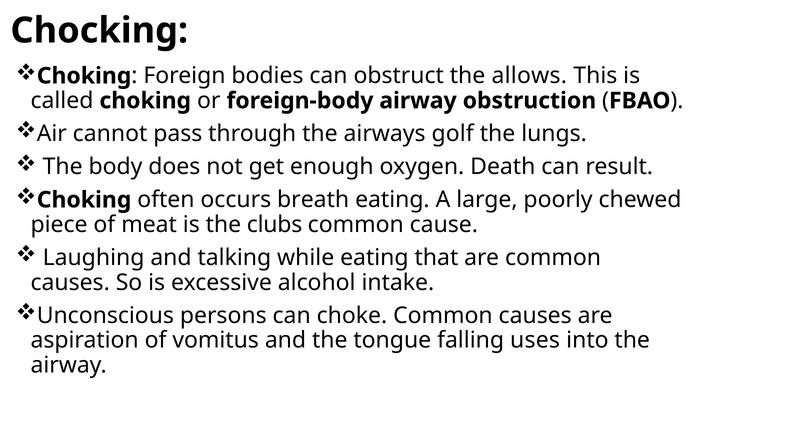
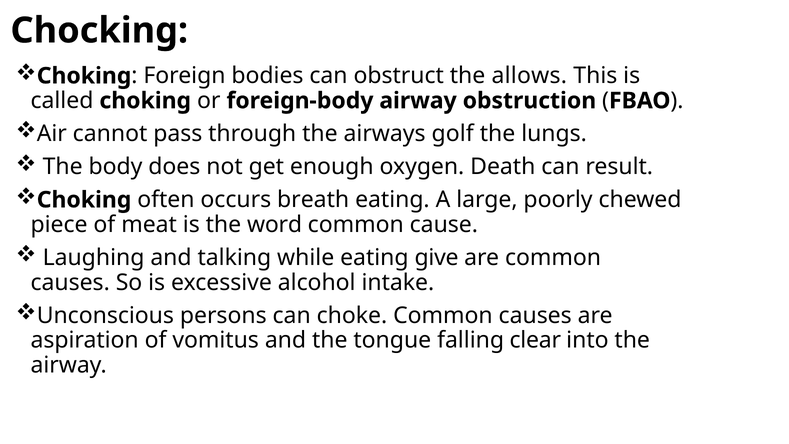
clubs: clubs -> word
that: that -> give
uses: uses -> clear
